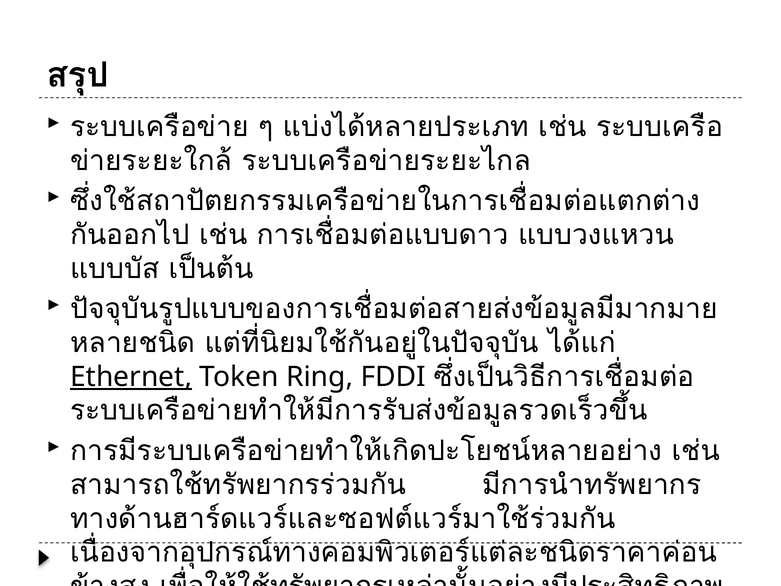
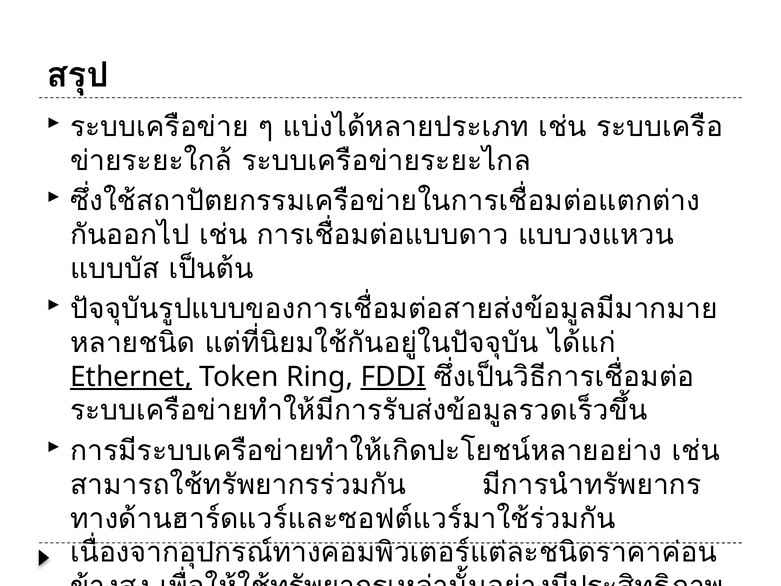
FDDI underline: none -> present
